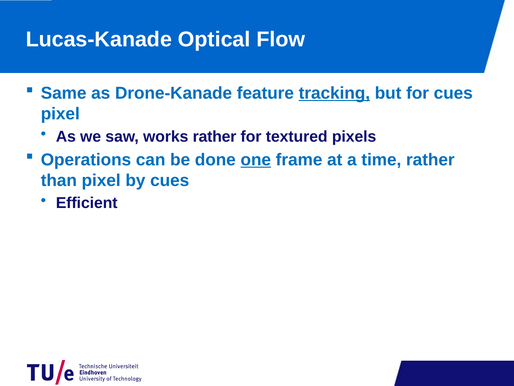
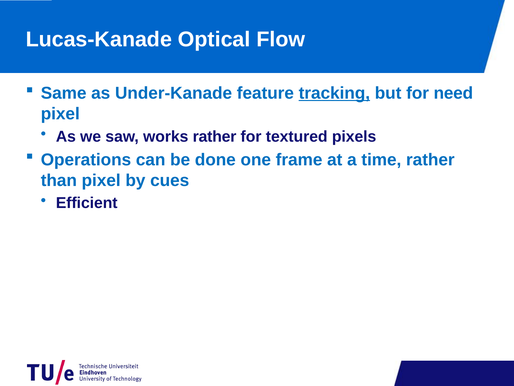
Drone-Kanade: Drone-Kanade -> Under-Kanade
for cues: cues -> need
one underline: present -> none
